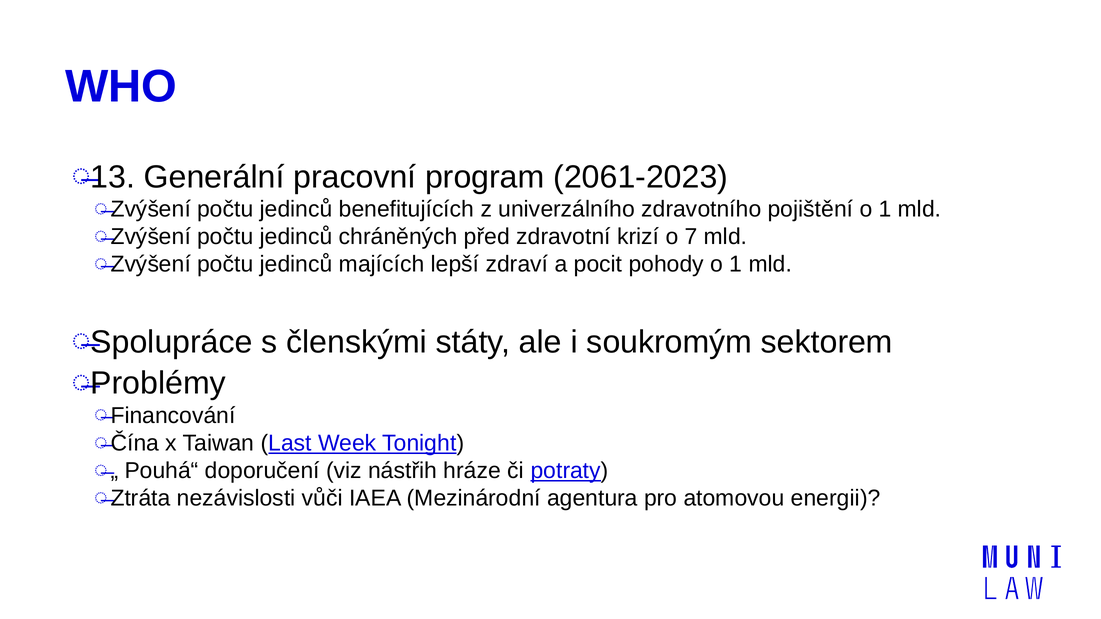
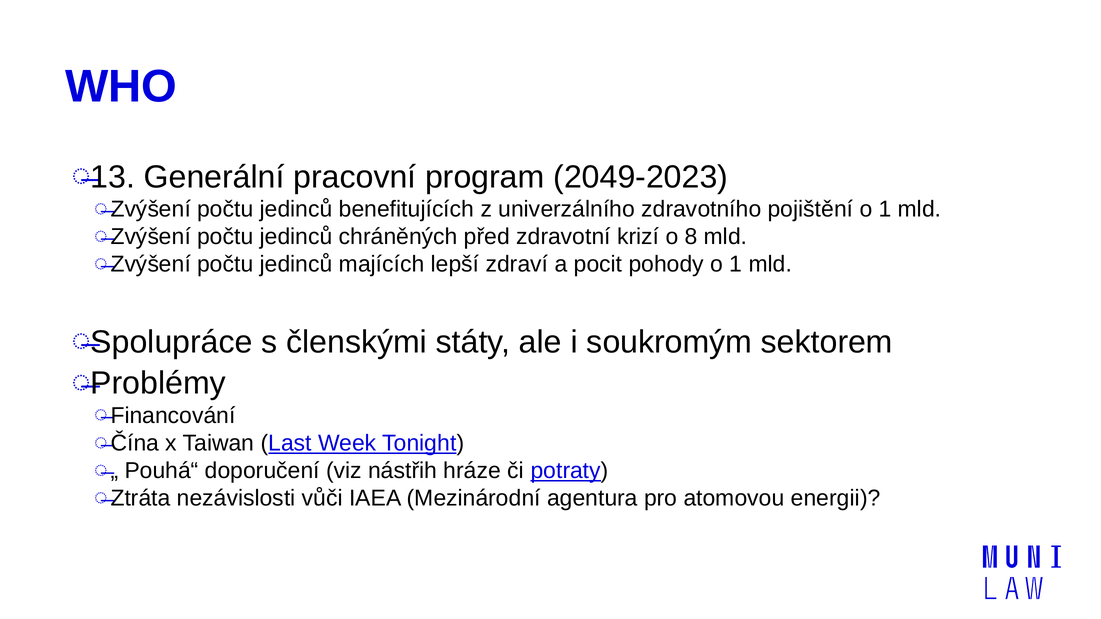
2061-2023: 2061-2023 -> 2049-2023
7: 7 -> 8
